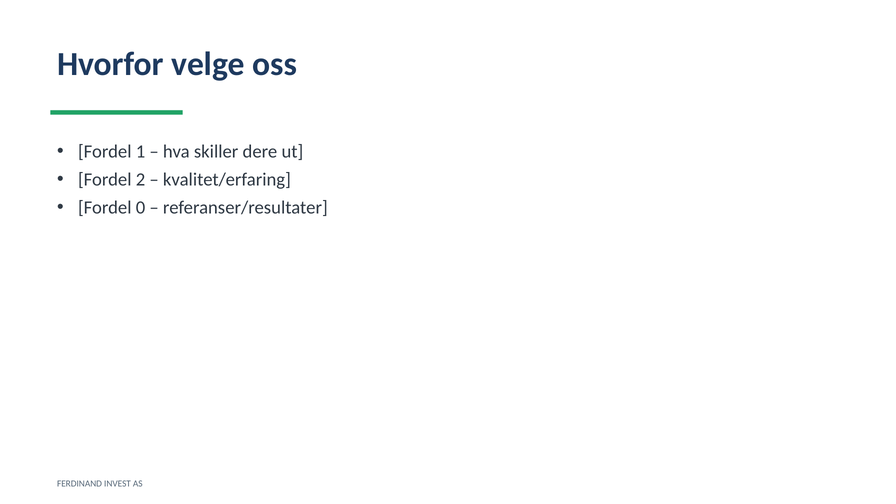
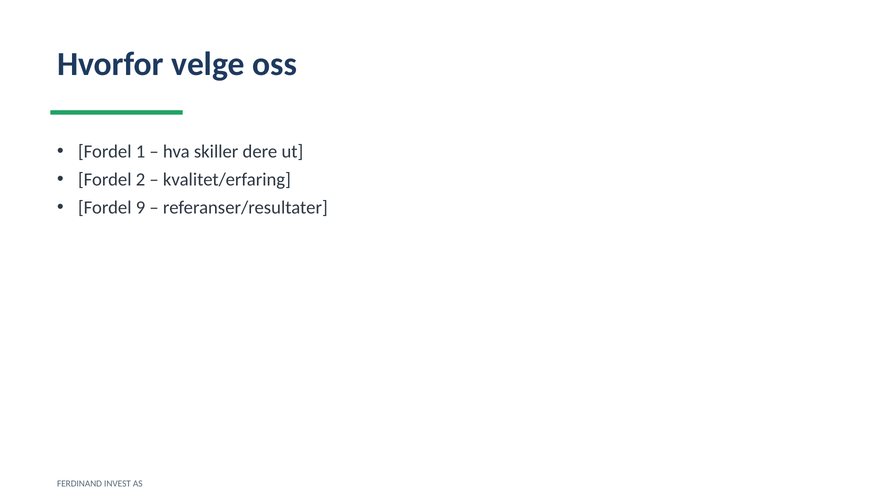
0: 0 -> 9
